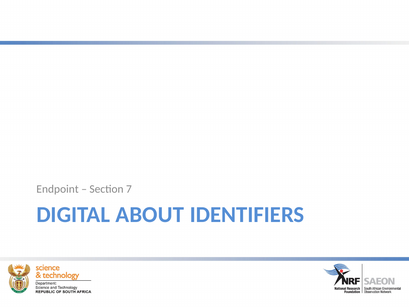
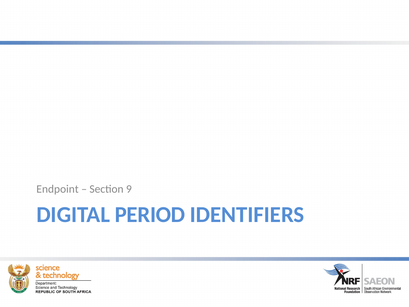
7: 7 -> 9
ABOUT: ABOUT -> PERIOD
